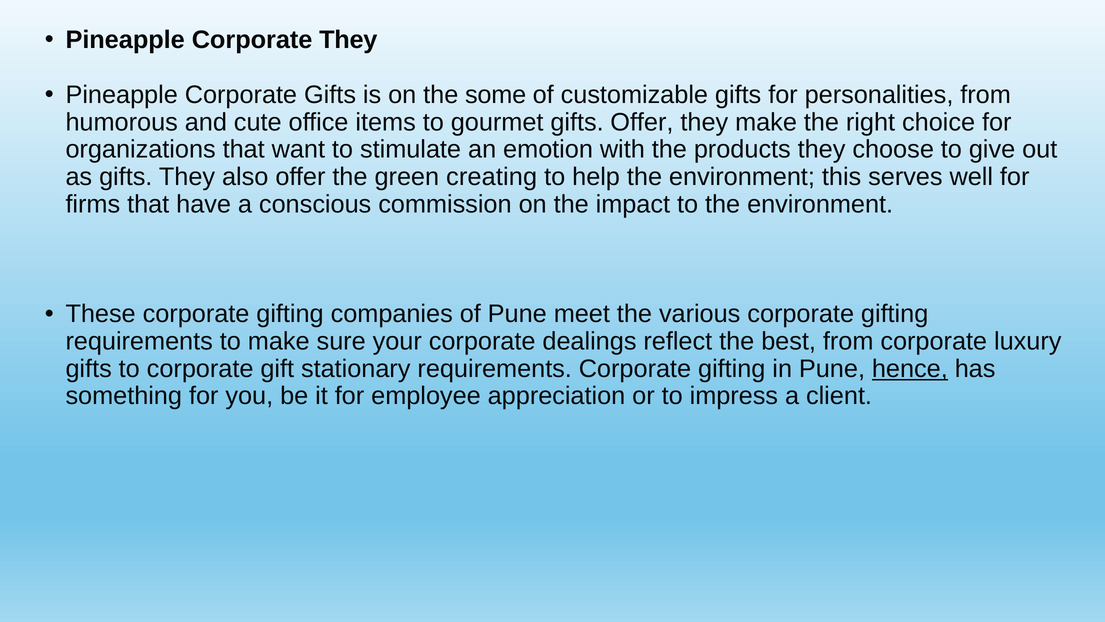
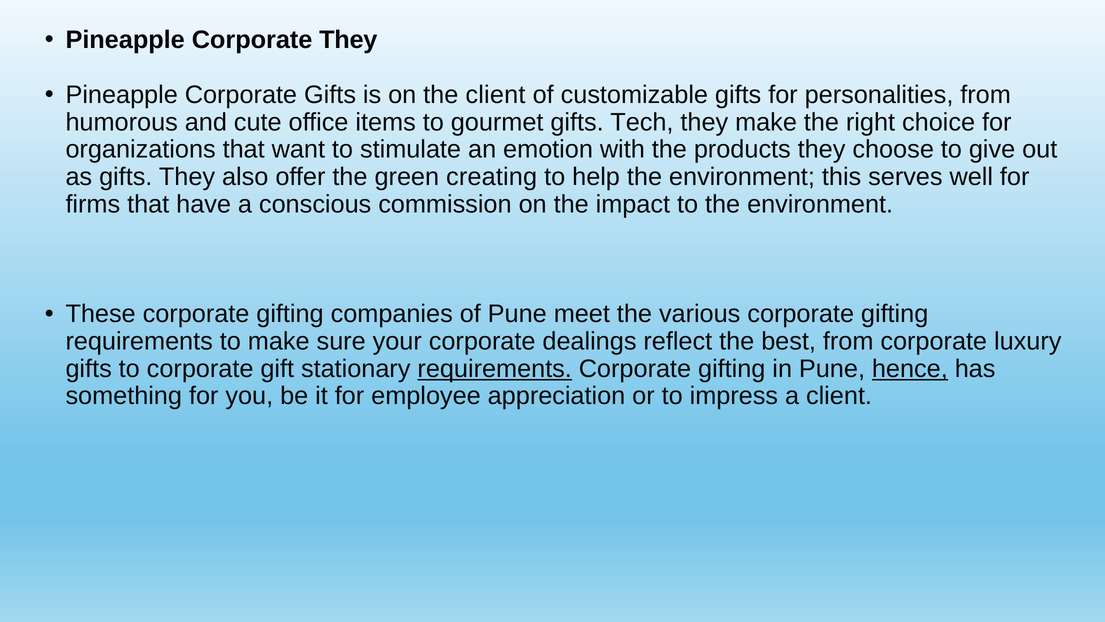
the some: some -> client
gifts Offer: Offer -> Tech
requirements at (495, 369) underline: none -> present
